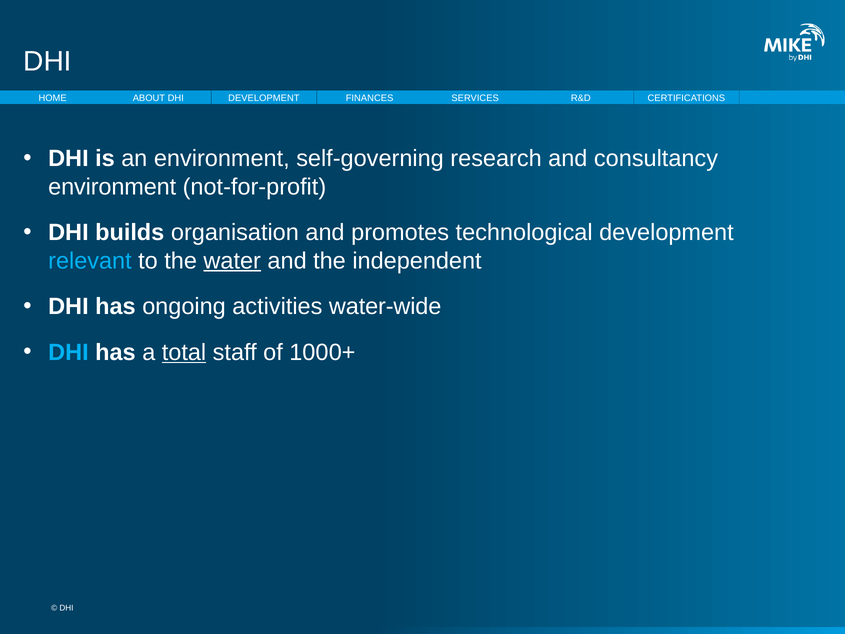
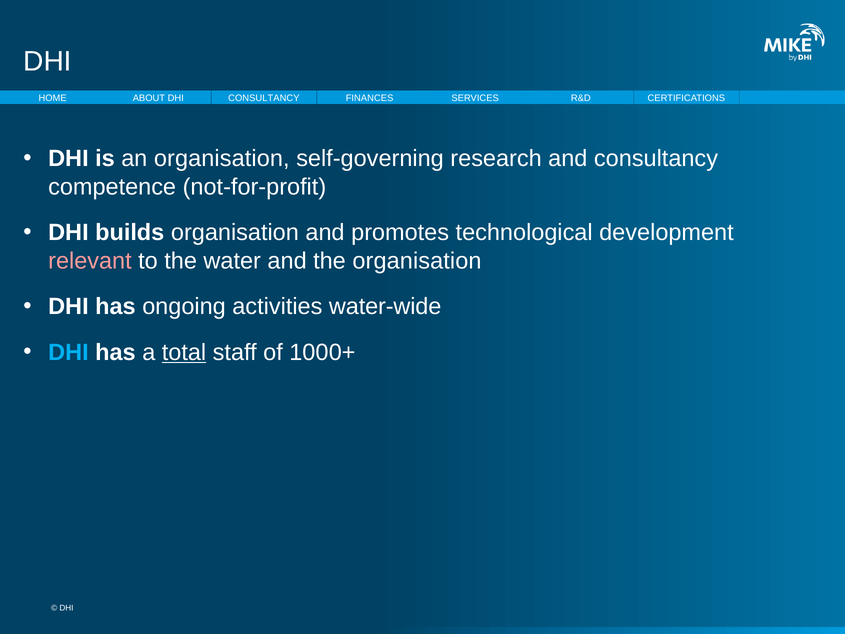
DEVELOPMENT at (264, 98): DEVELOPMENT -> CONSULTANCY
an environment: environment -> organisation
environment at (112, 187): environment -> competence
relevant colour: light blue -> pink
water underline: present -> none
the independent: independent -> organisation
